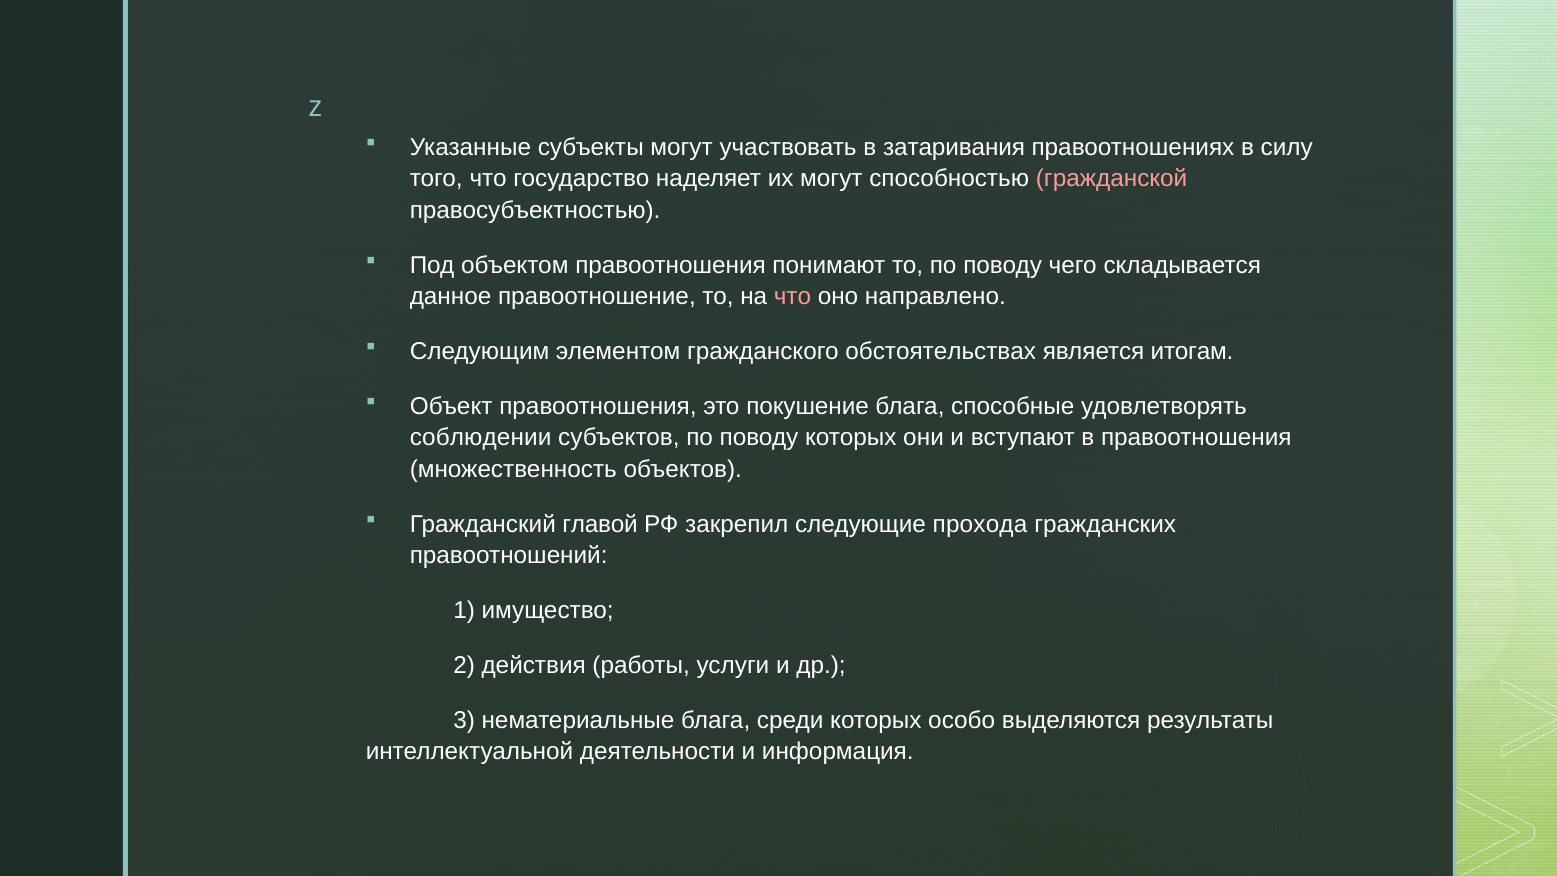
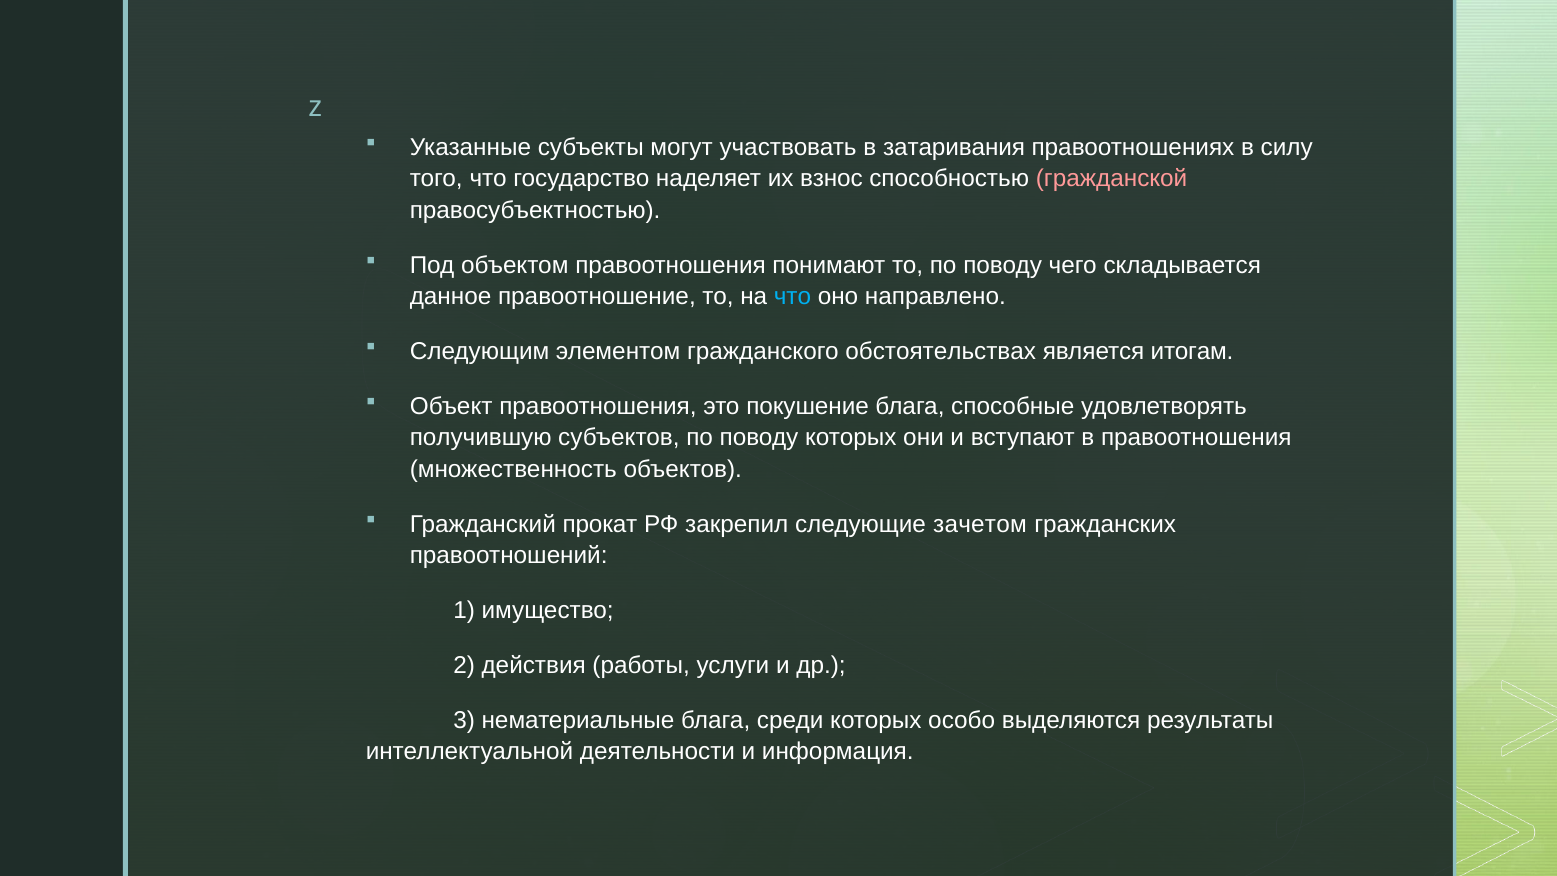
их могут: могут -> взнос
что at (792, 297) colour: pink -> light blue
соблюдении: соблюдении -> получившую
главой: главой -> прокат
прохода: прохода -> зачетом
